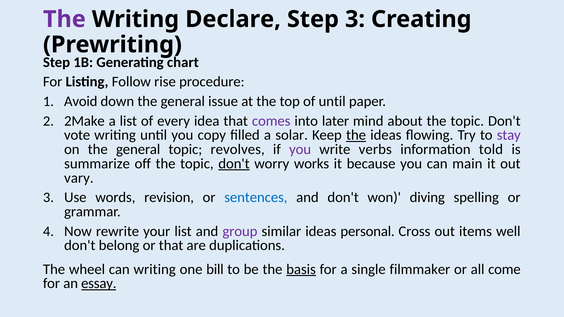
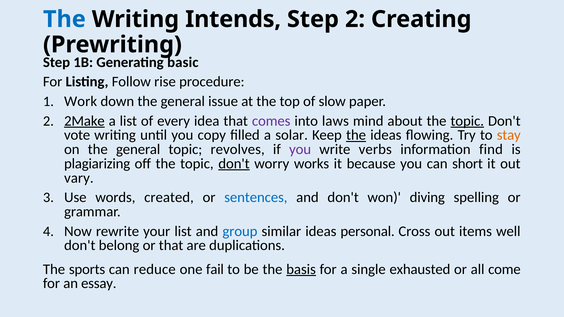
The at (64, 19) colour: purple -> blue
Declare: Declare -> Intends
Step 3: 3 -> 2
chart: chart -> basic
Avoid: Avoid -> Work
of until: until -> slow
2Make underline: none -> present
later: later -> laws
topic at (467, 121) underline: none -> present
stay colour: purple -> orange
told: told -> find
summarize: summarize -> plagiarizing
main: main -> short
revision: revision -> created
group colour: purple -> blue
wheel: wheel -> sports
can writing: writing -> reduce
bill: bill -> fail
filmmaker: filmmaker -> exhausted
essay underline: present -> none
